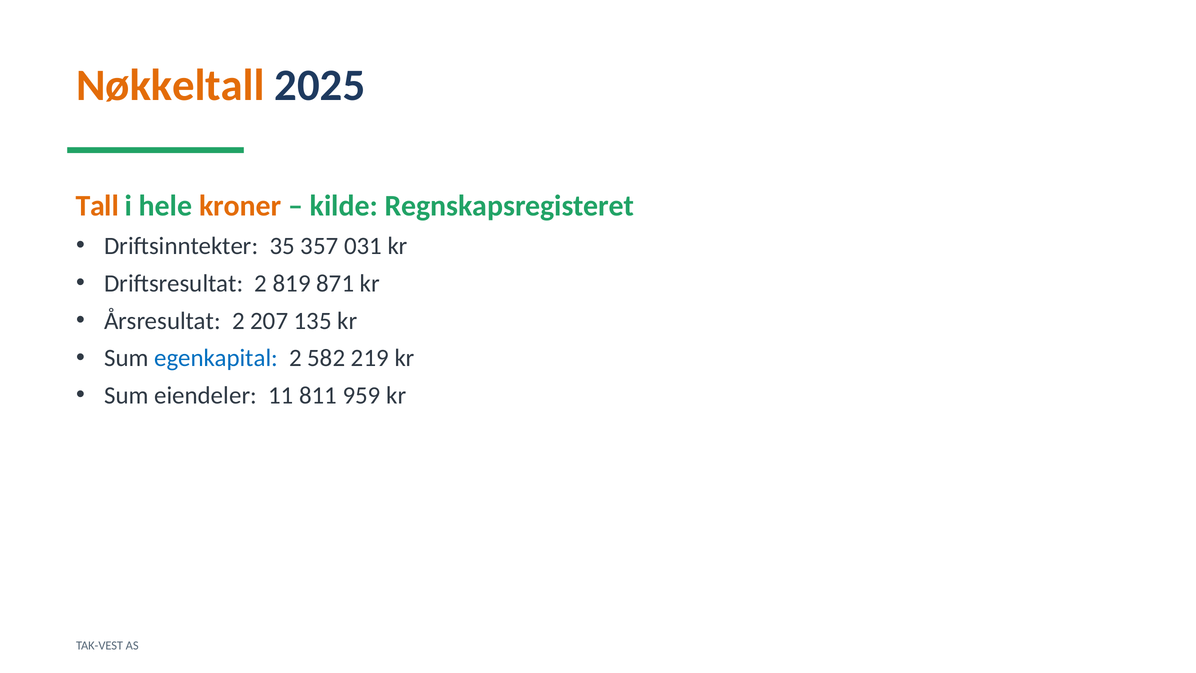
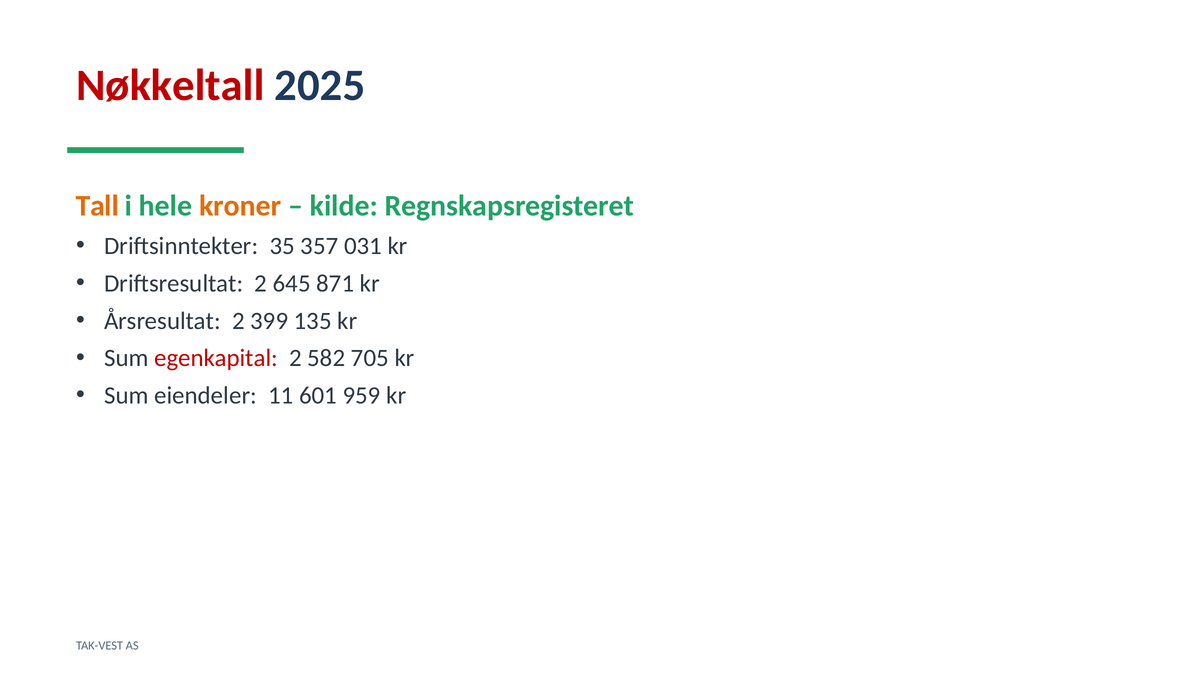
Nøkkeltall colour: orange -> red
819: 819 -> 645
207: 207 -> 399
egenkapital colour: blue -> red
219: 219 -> 705
811: 811 -> 601
